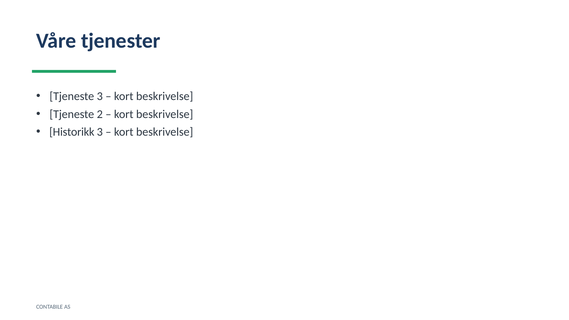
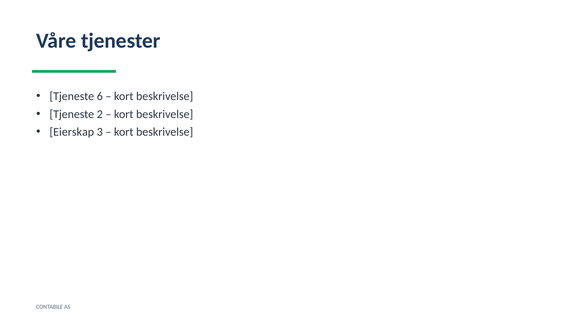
Tjeneste 3: 3 -> 6
Historikk: Historikk -> Eierskap
